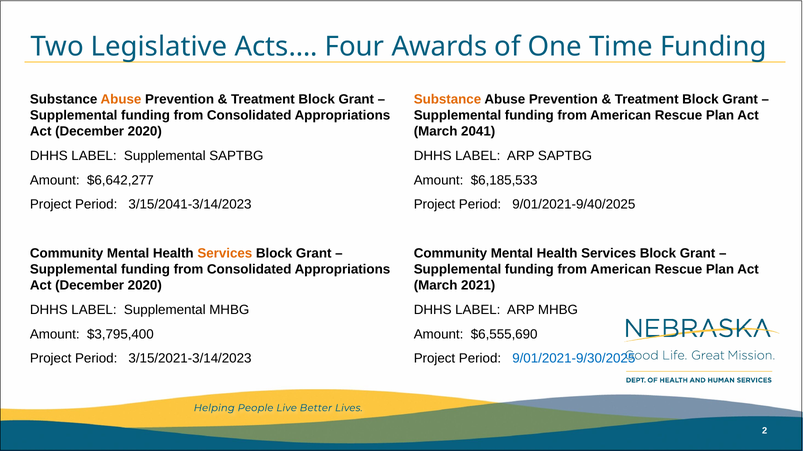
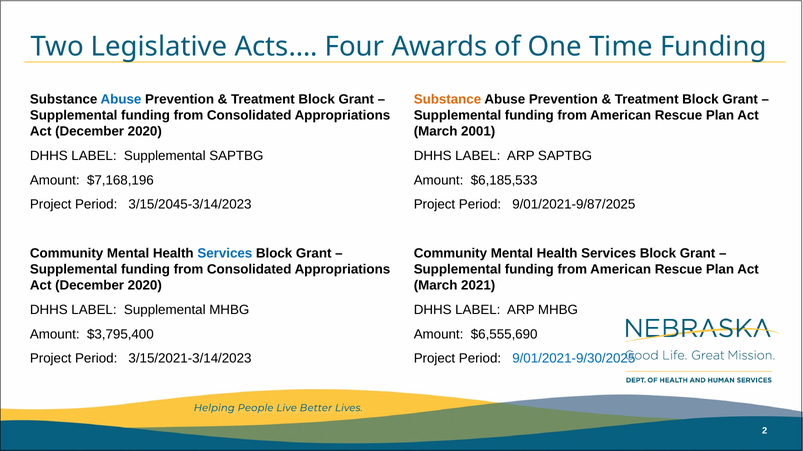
Abuse at (121, 99) colour: orange -> blue
2041: 2041 -> 2001
$6,642,277: $6,642,277 -> $7,168,196
3/15/2041-3/14/2023: 3/15/2041-3/14/2023 -> 3/15/2045-3/14/2023
9/01/2021-9/40/2025: 9/01/2021-9/40/2025 -> 9/01/2021-9/87/2025
Services at (225, 254) colour: orange -> blue
